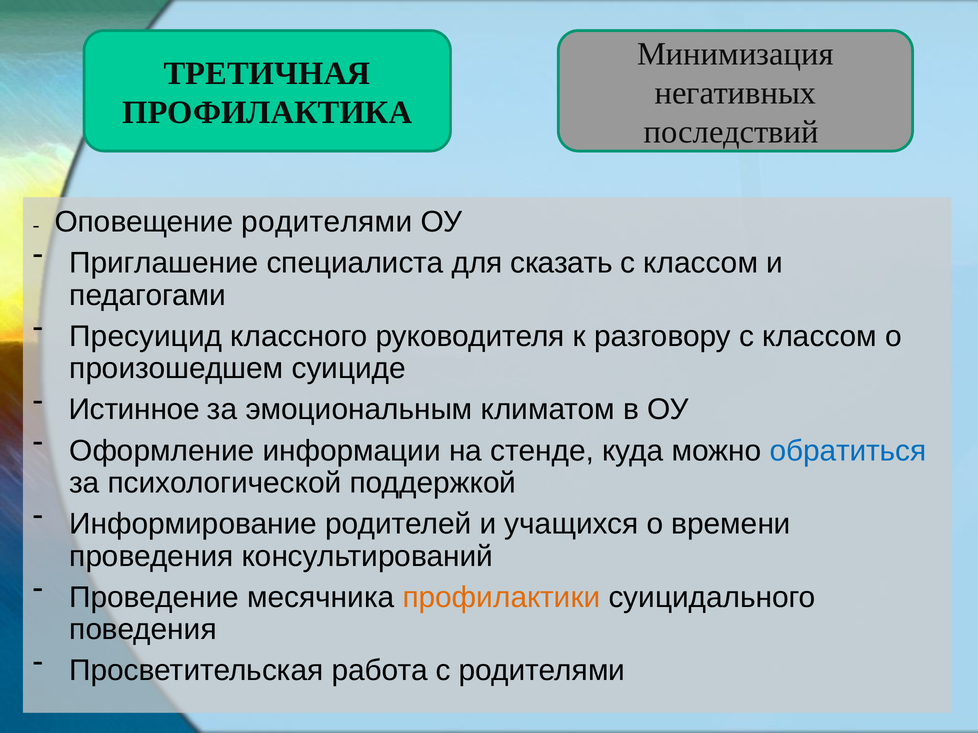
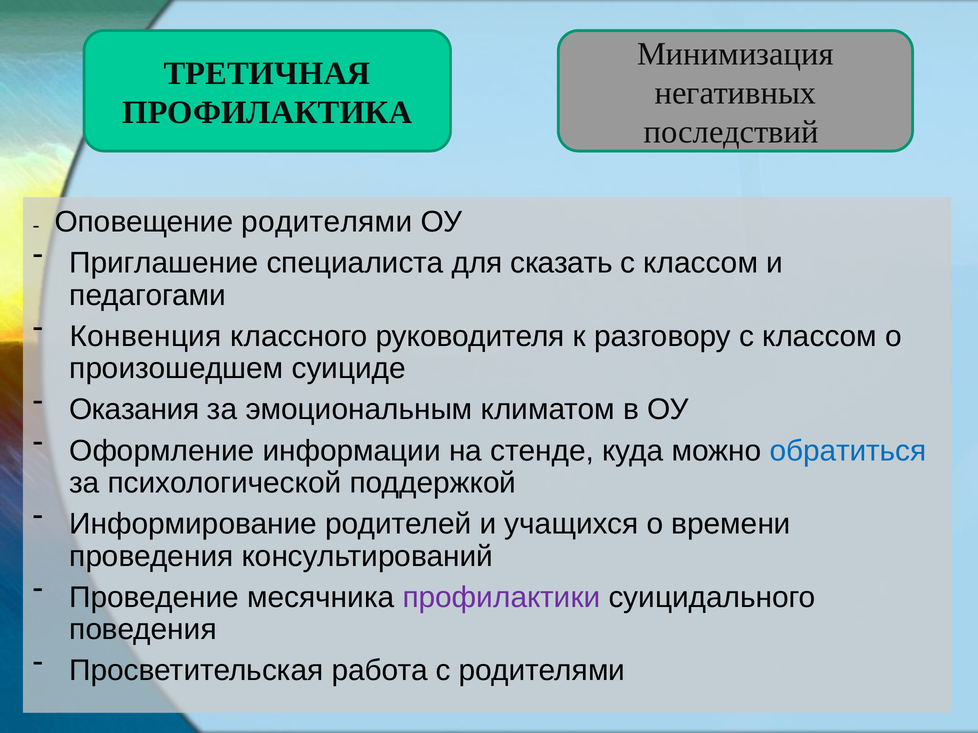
Пресуицид: Пресуицид -> Конвенция
Истинное: Истинное -> Оказания
профилактики colour: orange -> purple
